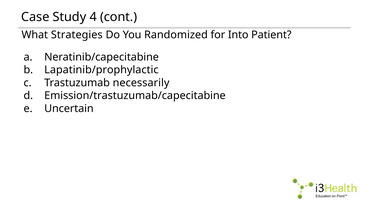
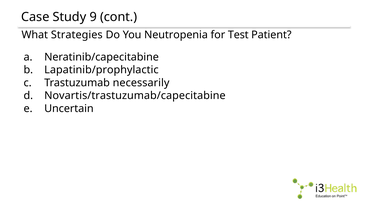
4: 4 -> 9
Randomized: Randomized -> Neutropenia
Into: Into -> Test
Emission/trastuzumab/capecitabine: Emission/trastuzumab/capecitabine -> Novartis/trastuzumab/capecitabine
